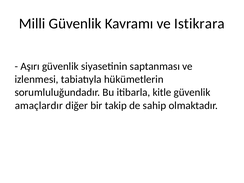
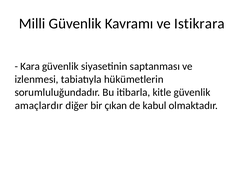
Aşırı: Aşırı -> Kara
takip: takip -> çıkan
sahip: sahip -> kabul
